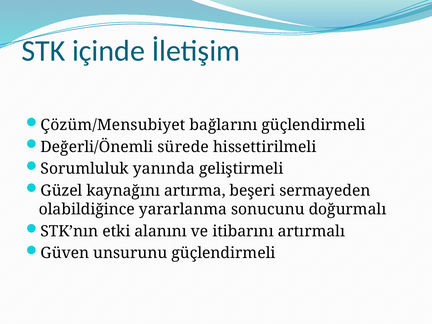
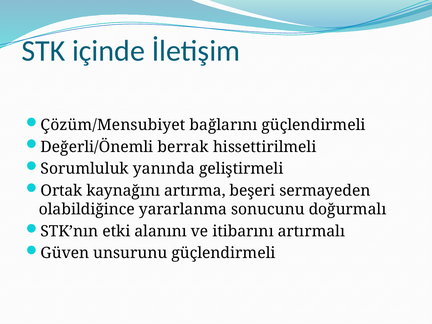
sürede: sürede -> berrak
Güzel: Güzel -> Ortak
